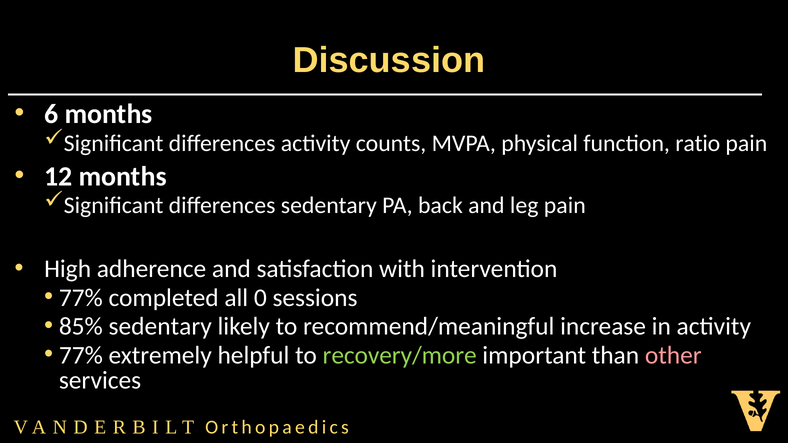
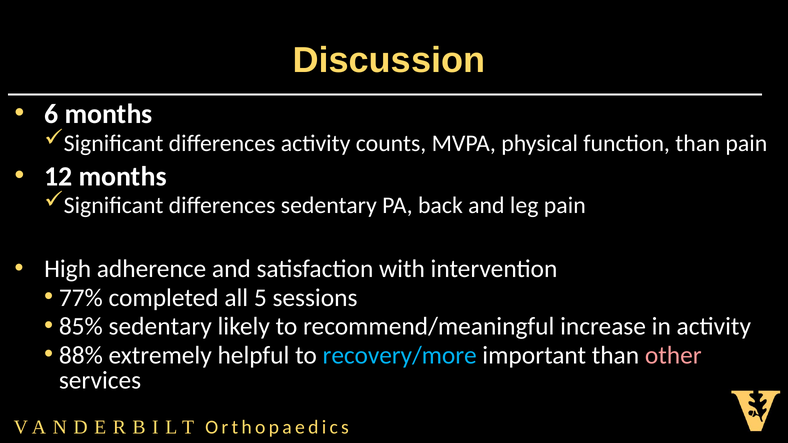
function ratio: ratio -> than
0: 0 -> 5
77% at (81, 355): 77% -> 88%
recovery/more colour: light green -> light blue
